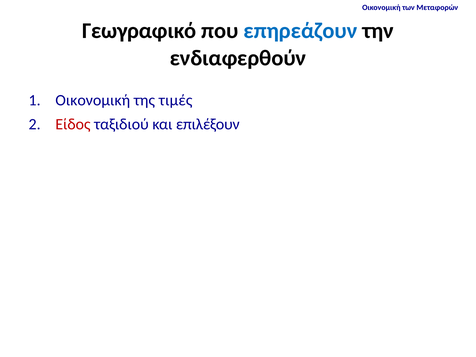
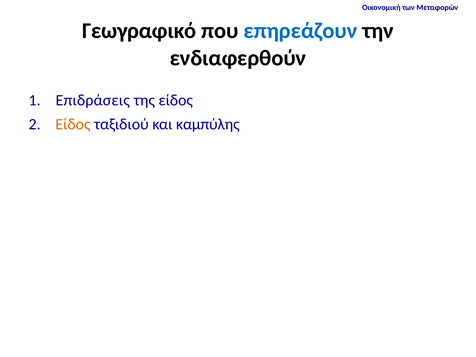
Οικονομική at (93, 100): Οικονομική -> Επιδράσεις
της τιμές: τιμές -> είδος
Είδος at (73, 124) colour: red -> orange
επιλέξουν: επιλέξουν -> καμπύλης
